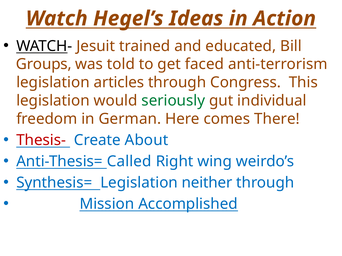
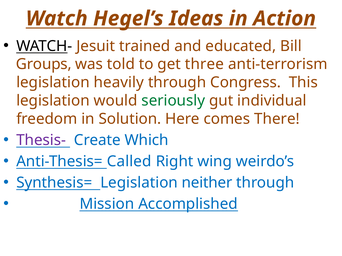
faced: faced -> three
articles: articles -> heavily
German: German -> Solution
Thesis- colour: red -> purple
About: About -> Which
